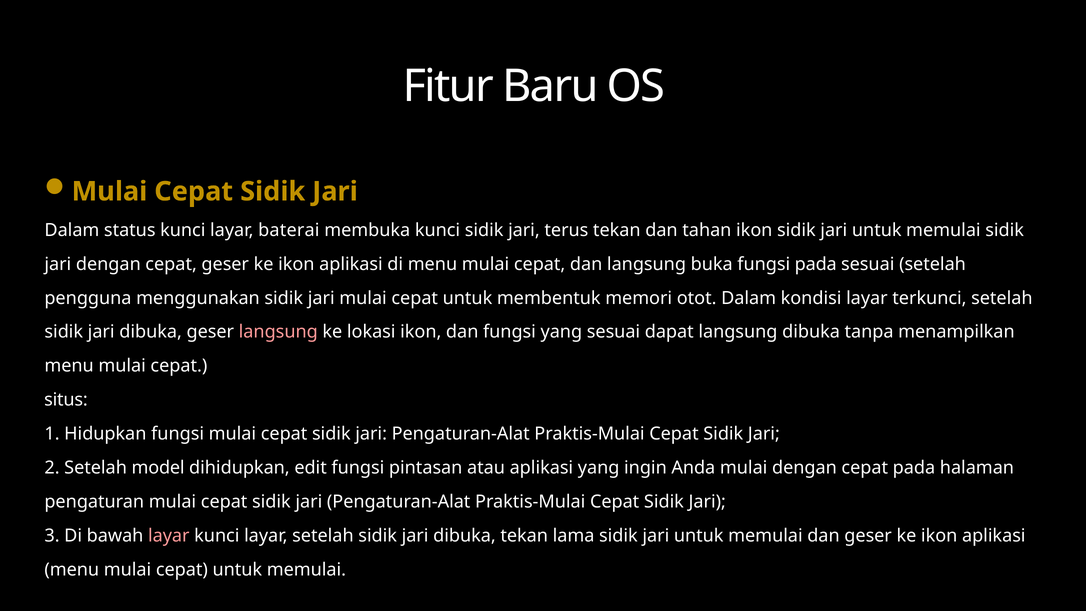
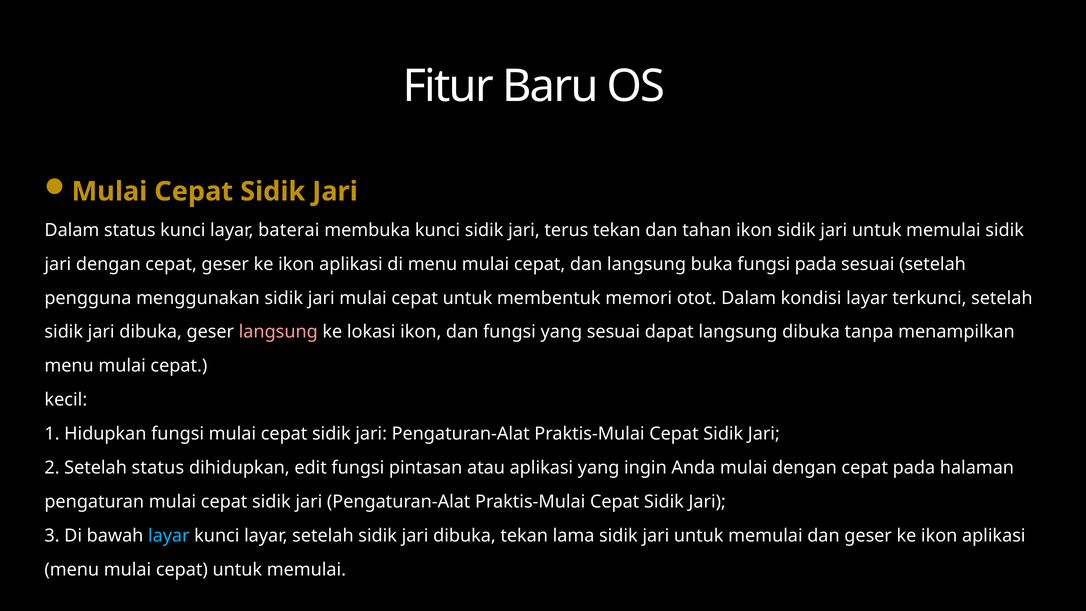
situs: situs -> kecil
Setelah model: model -> status
layar at (169, 536) colour: pink -> light blue
